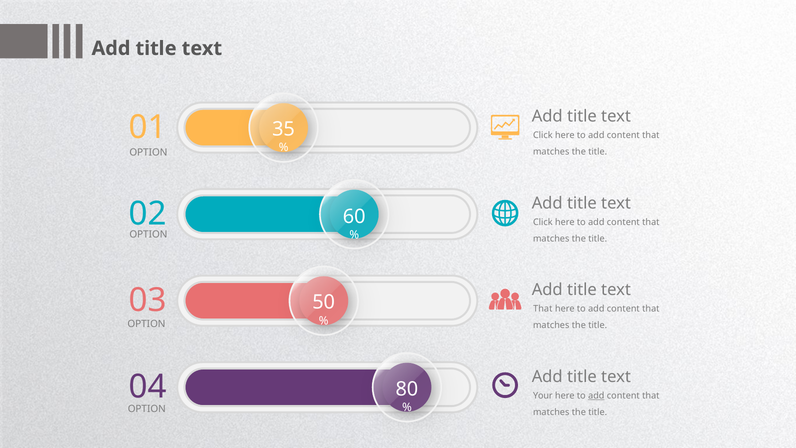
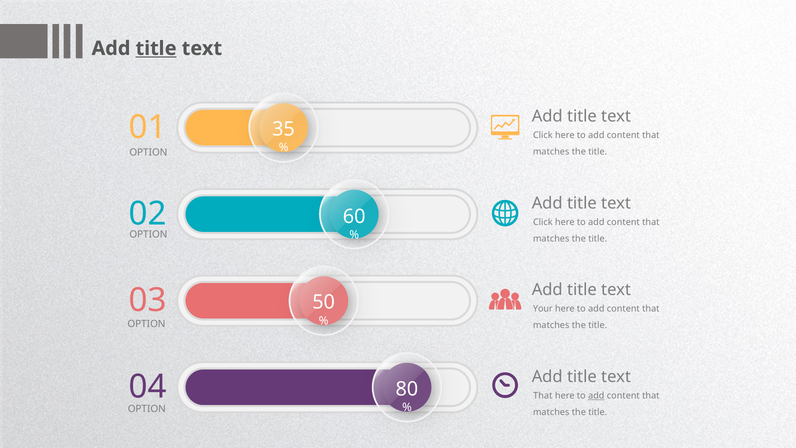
title at (156, 48) underline: none -> present
That at (543, 309): That -> Your
Your at (543, 396): Your -> That
